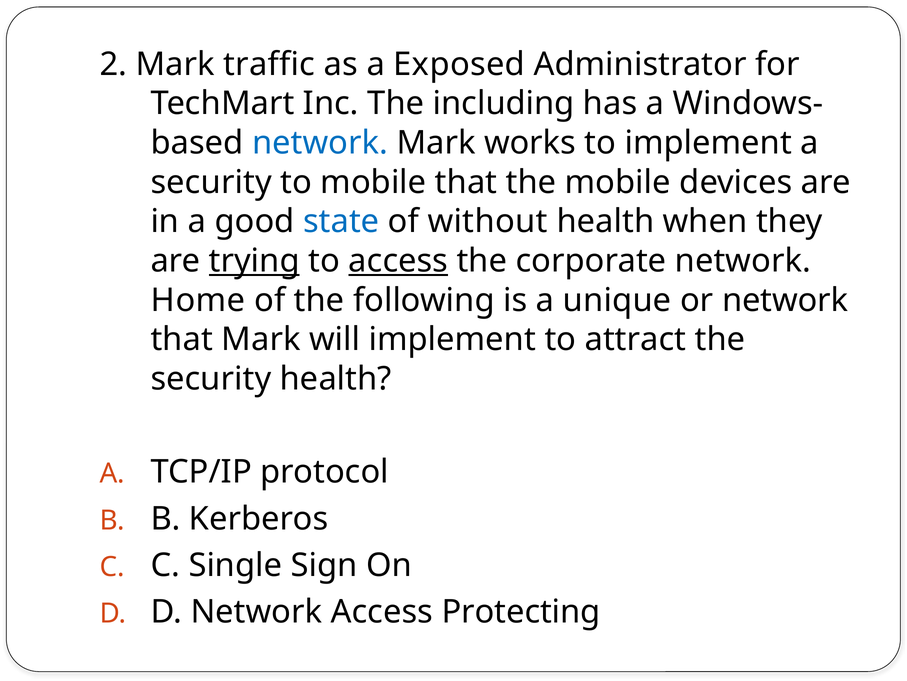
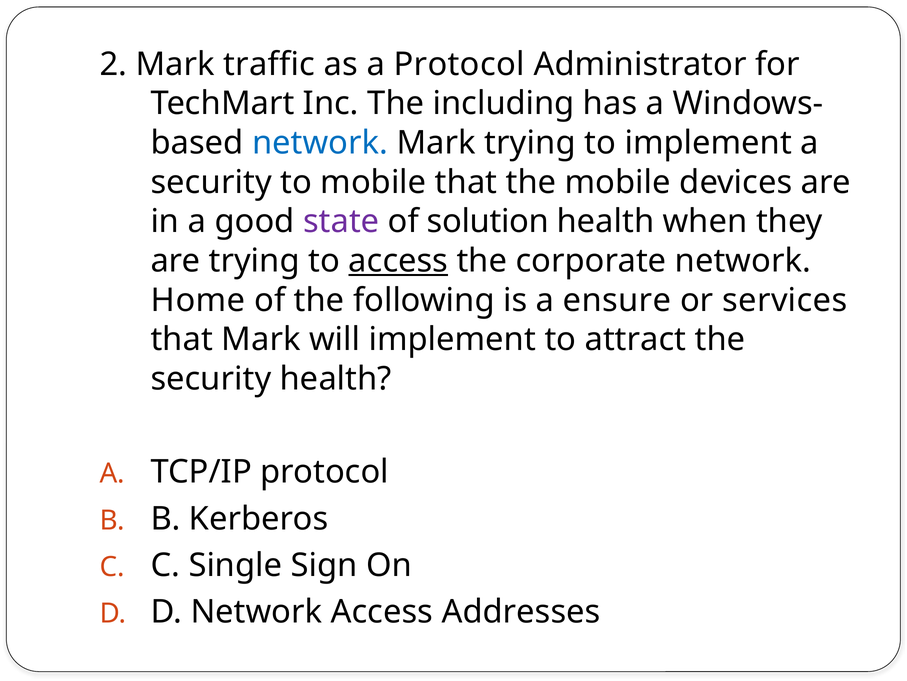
a Exposed: Exposed -> Protocol
Mark works: works -> trying
state colour: blue -> purple
without: without -> solution
trying at (254, 261) underline: present -> none
unique: unique -> ensure
or network: network -> services
Protecting: Protecting -> Addresses
